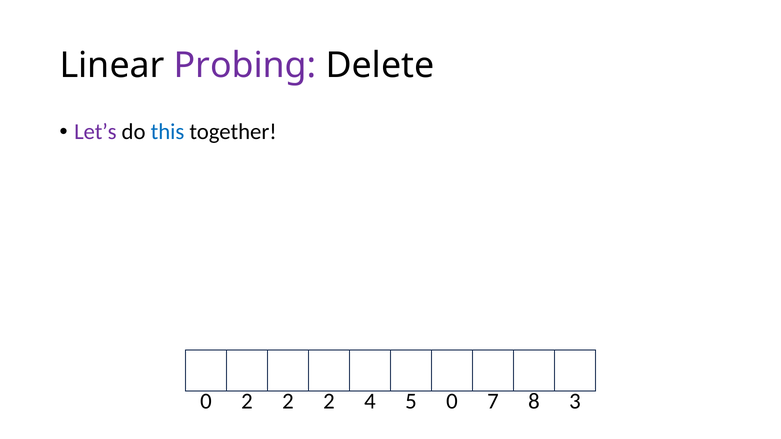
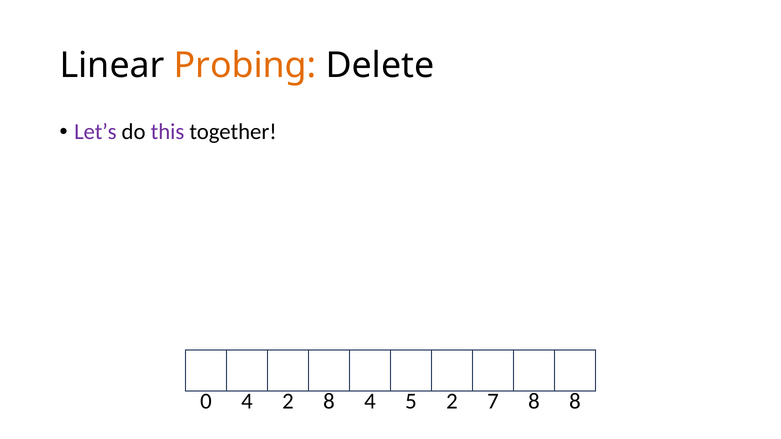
Probing colour: purple -> orange
this colour: blue -> purple
0 2: 2 -> 4
2 at (329, 402): 2 -> 8
5 0: 0 -> 2
8 3: 3 -> 8
